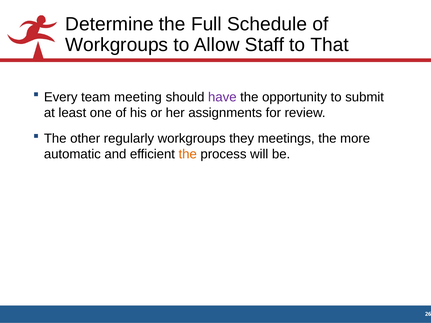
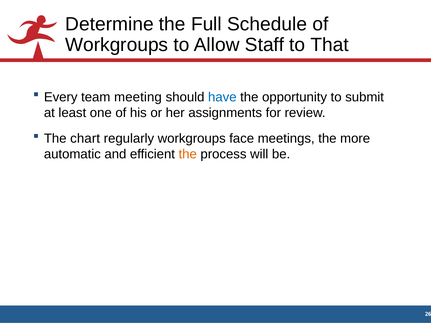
have colour: purple -> blue
other: other -> chart
they: they -> face
